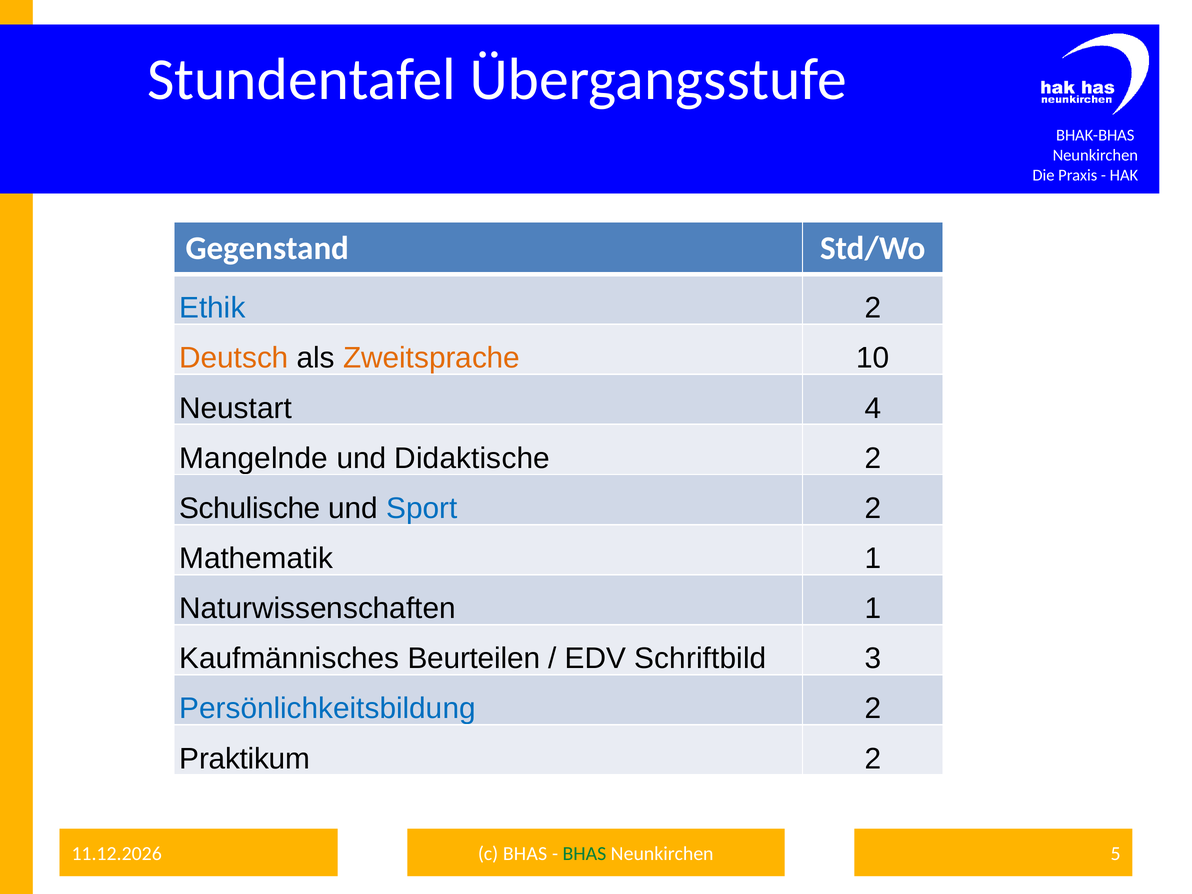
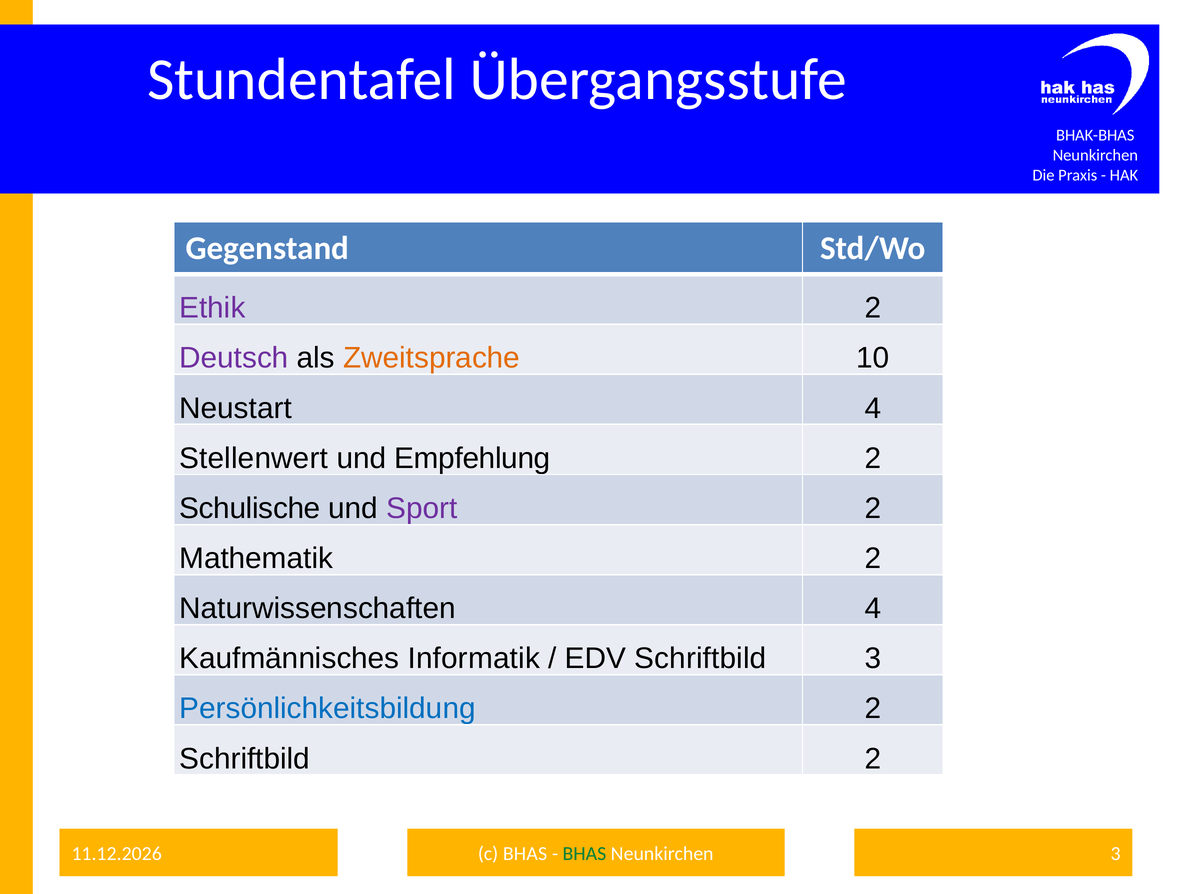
Ethik colour: blue -> purple
Deutsch colour: orange -> purple
Mangelnde: Mangelnde -> Stellenwert
Didaktische: Didaktische -> Empfehlung
Sport colour: blue -> purple
Mathematik 1: 1 -> 2
Naturwissenschaften 1: 1 -> 4
Beurteilen: Beurteilen -> Informatik
Praktikum at (245, 759): Praktikum -> Schriftbild
Neunkirchen 5: 5 -> 3
